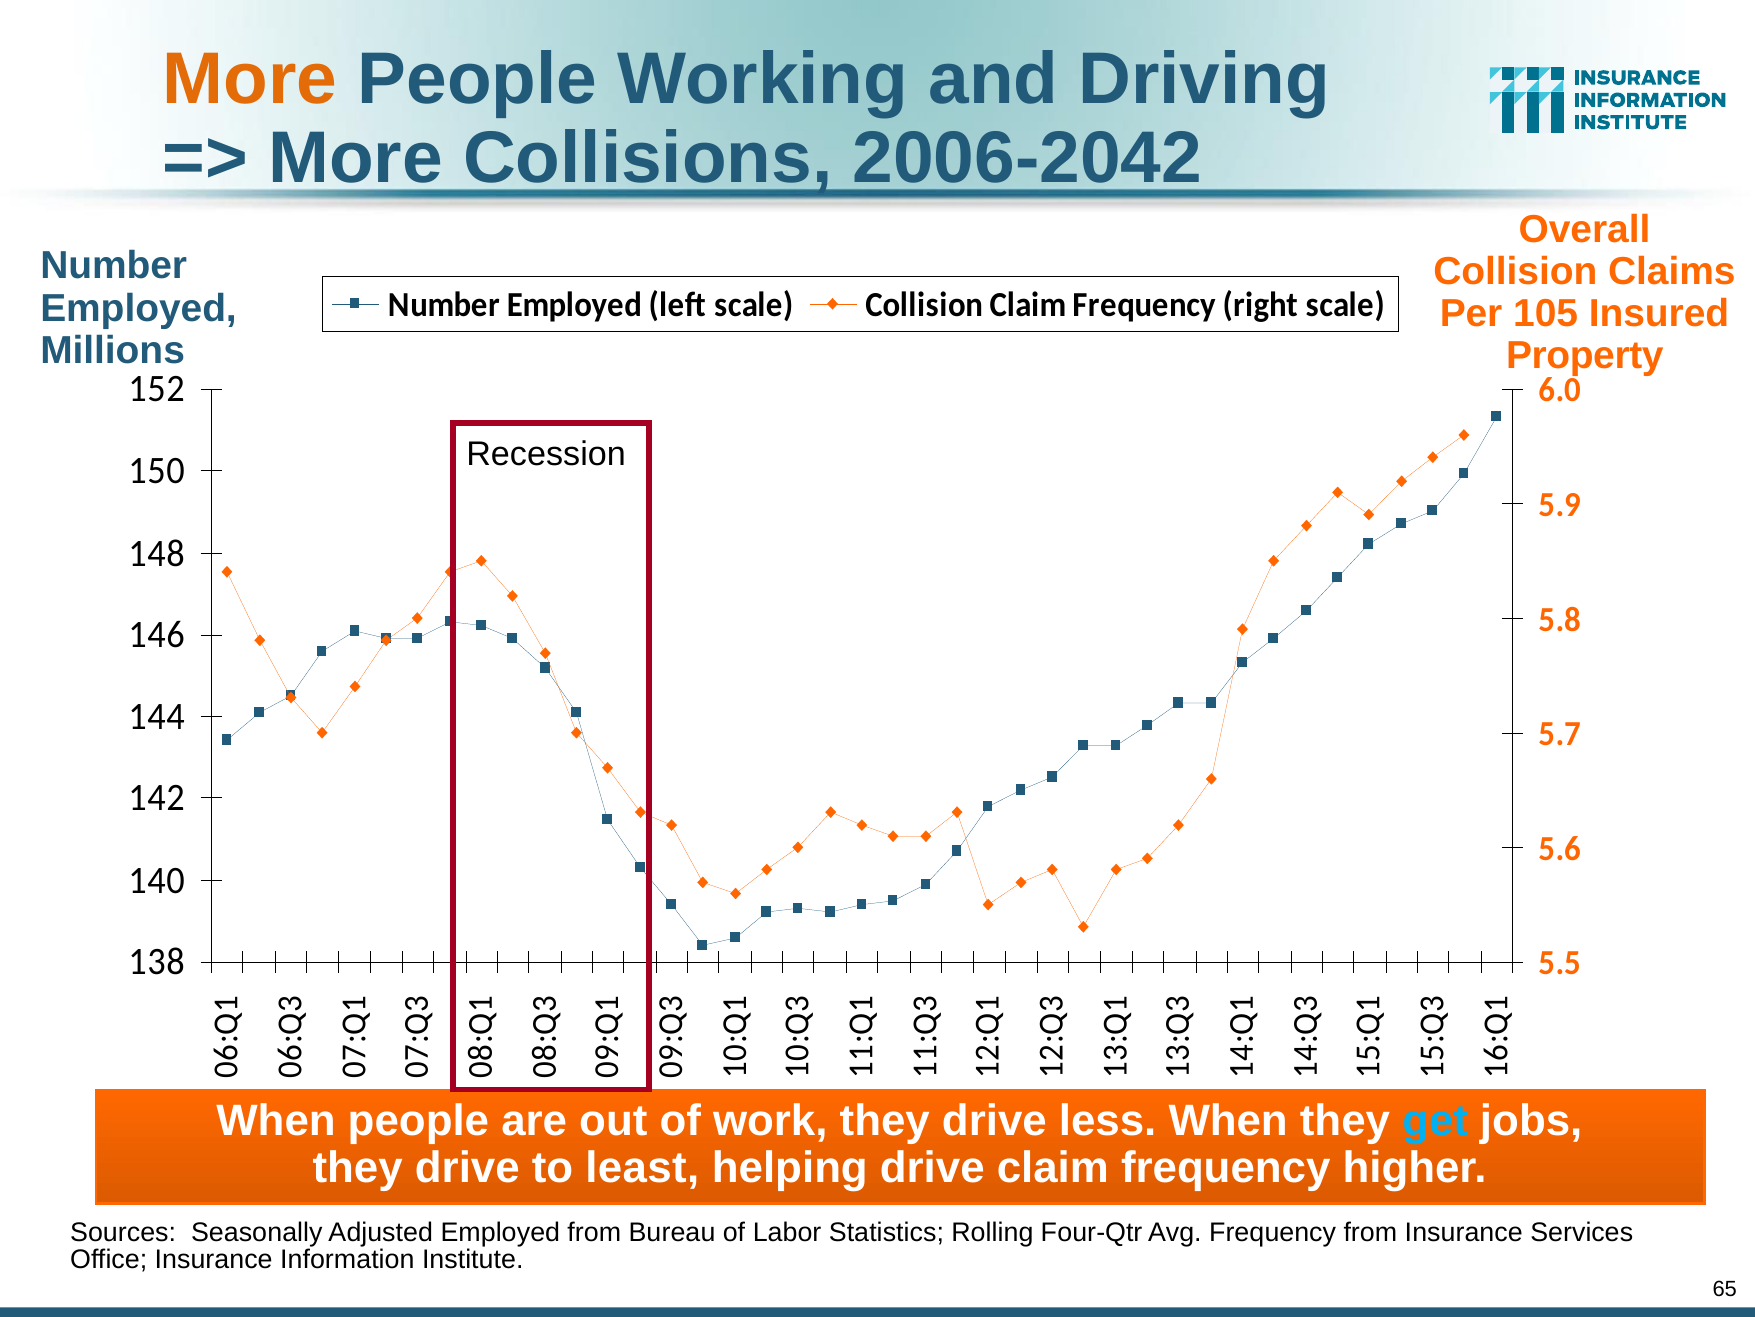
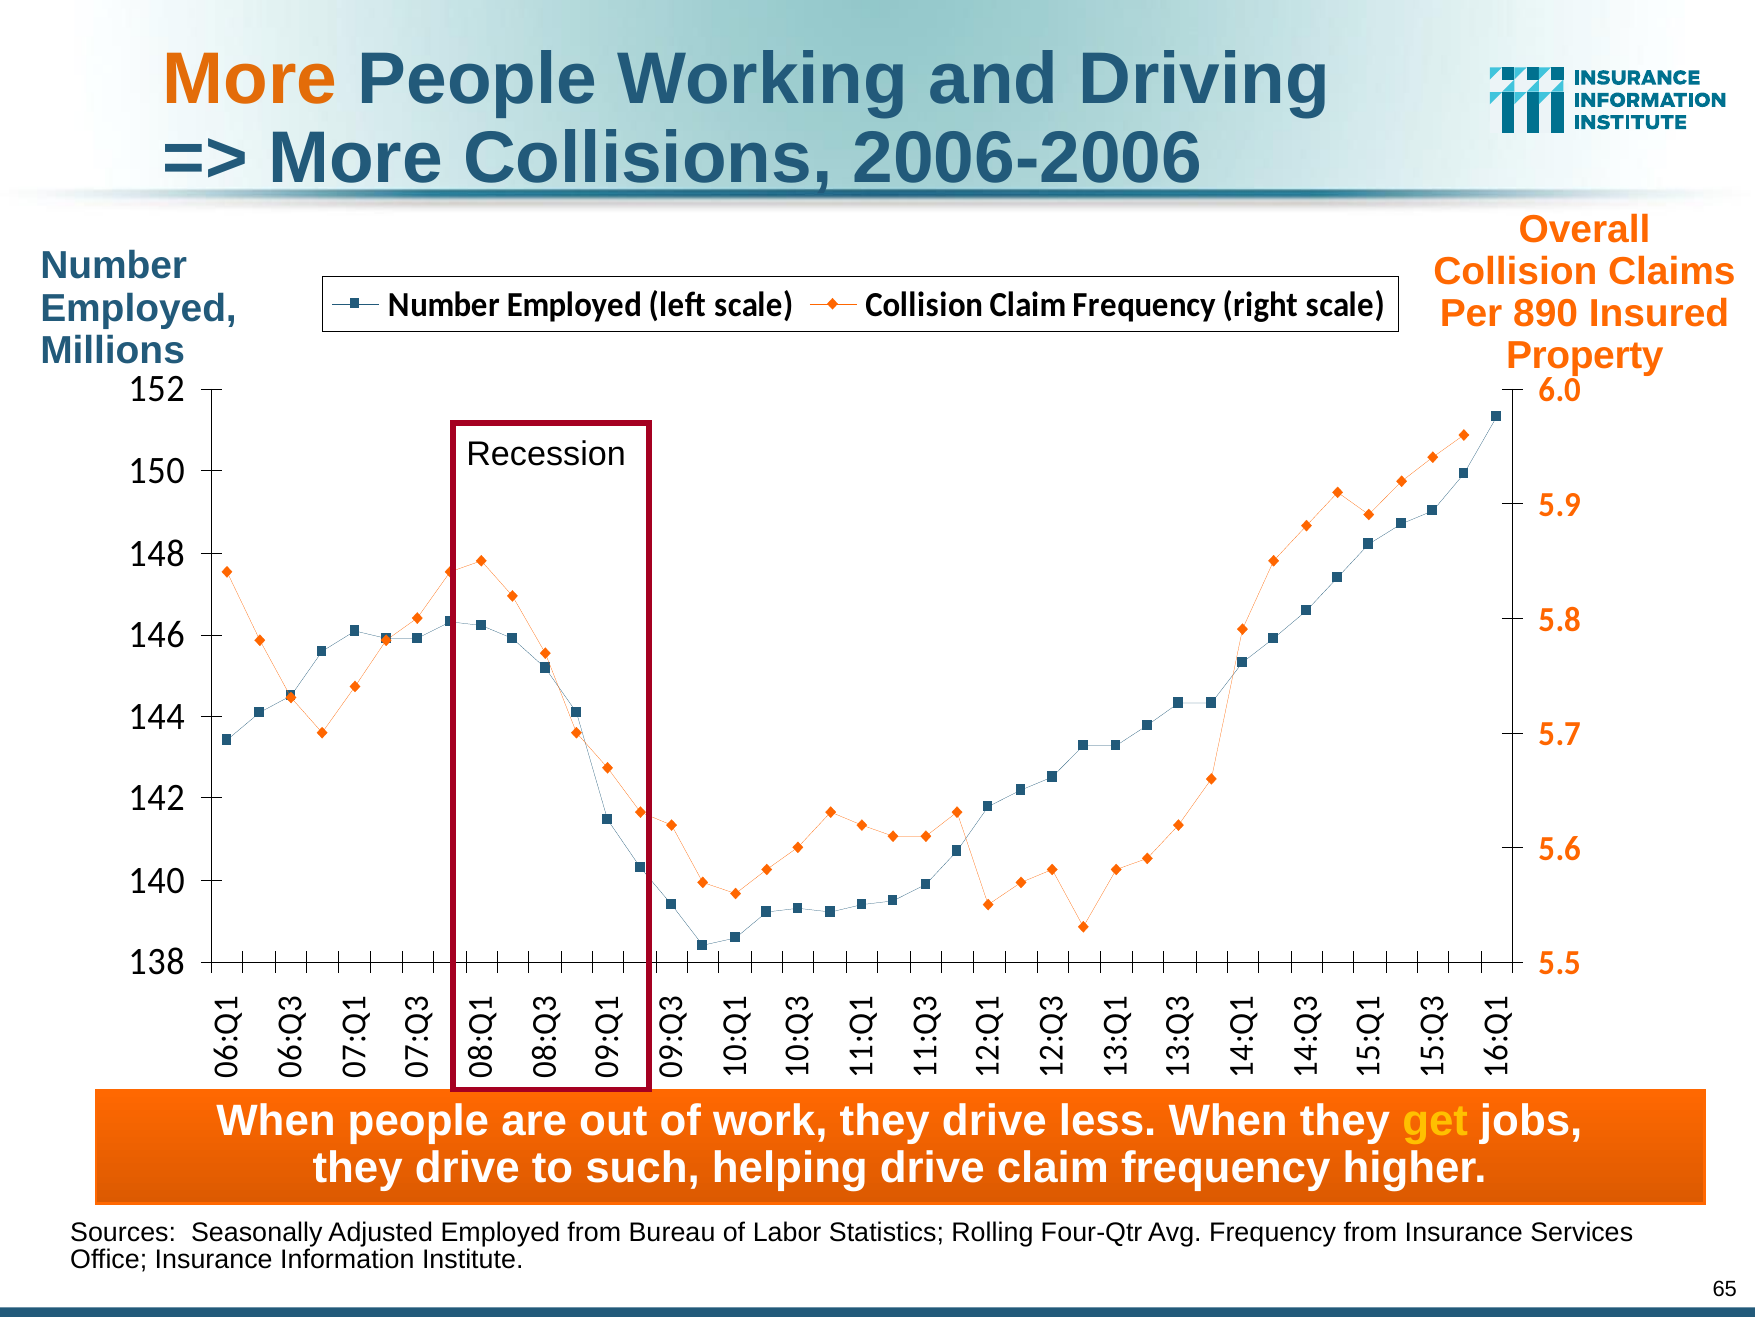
2006-2042: 2006-2042 -> 2006-2006
105: 105 -> 890
get colour: light blue -> yellow
least: least -> such
